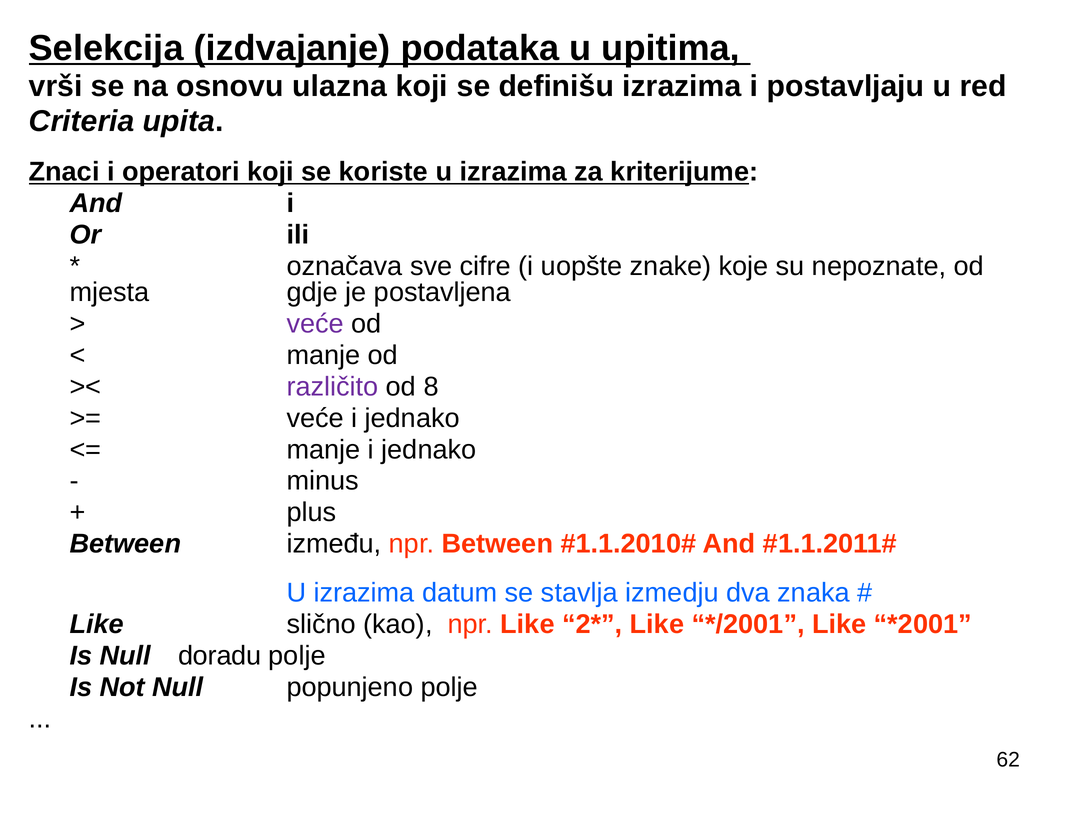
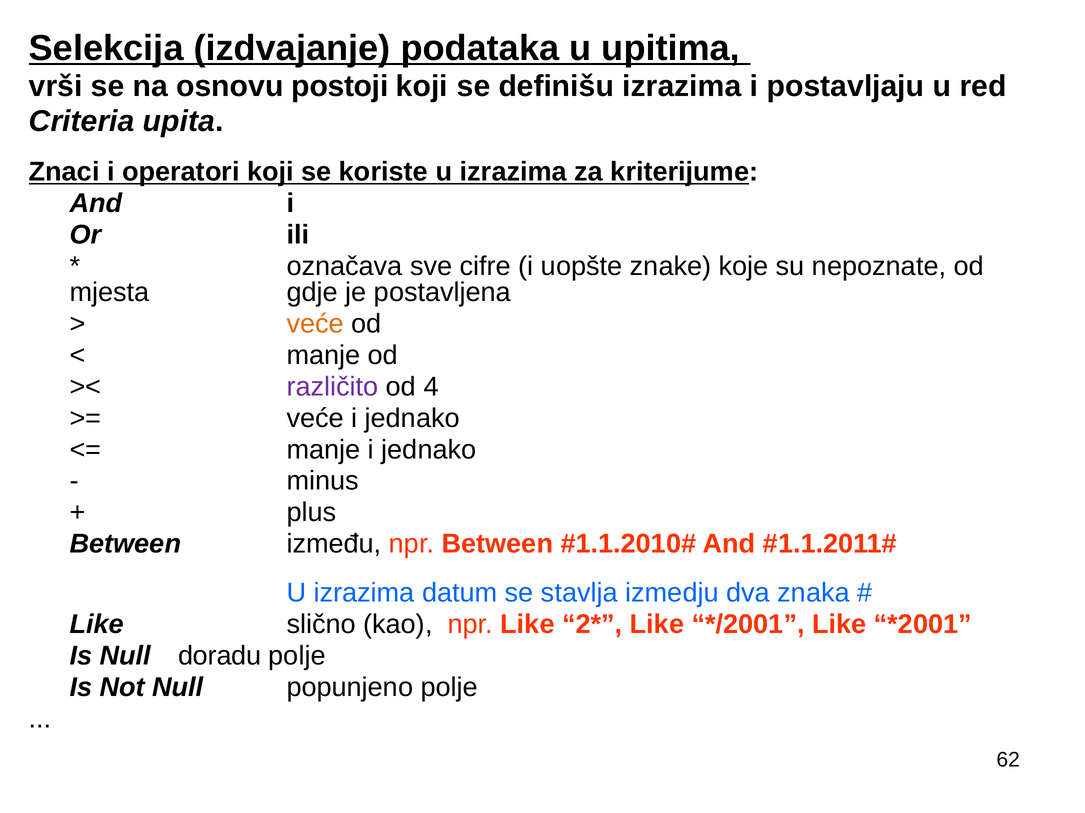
ulazna: ulazna -> postoji
veće at (315, 324) colour: purple -> orange
8: 8 -> 4
